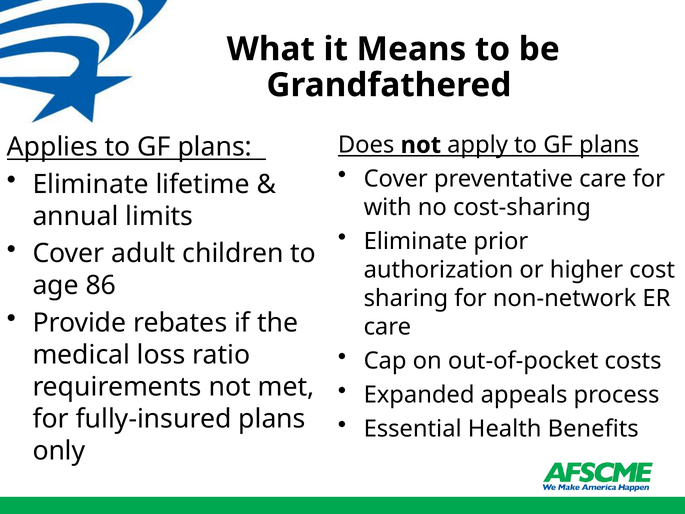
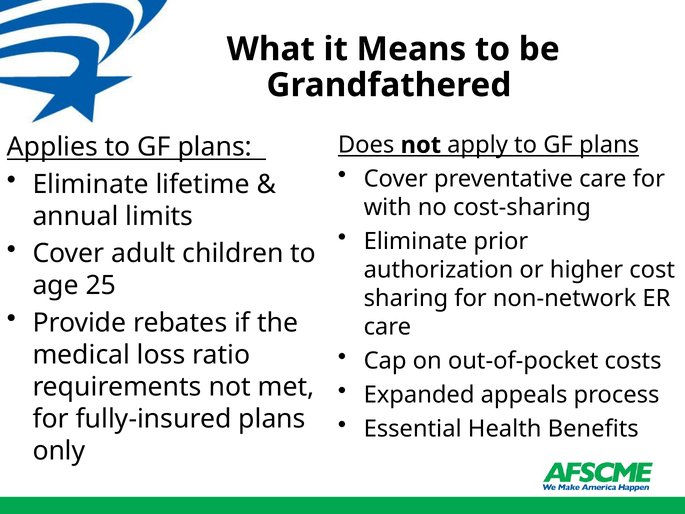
86: 86 -> 25
